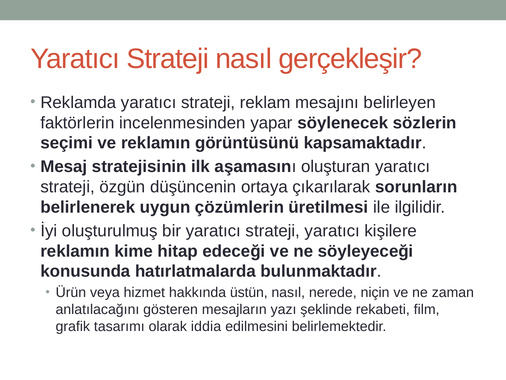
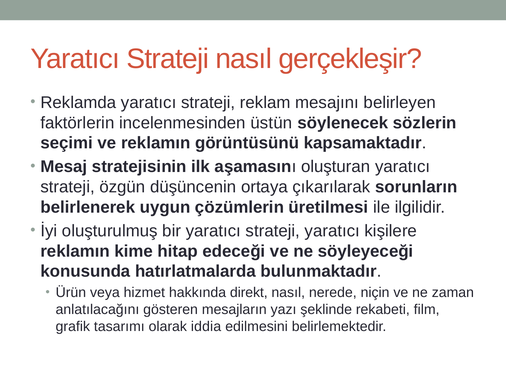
yapar: yapar -> üstün
üstün: üstün -> direkt
